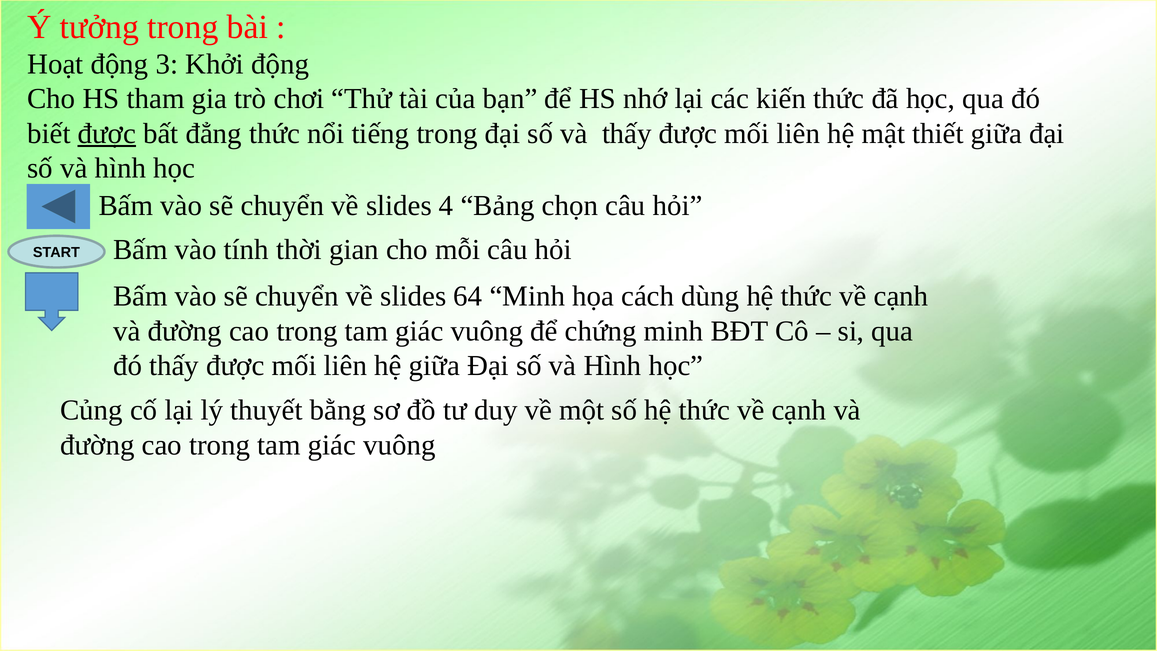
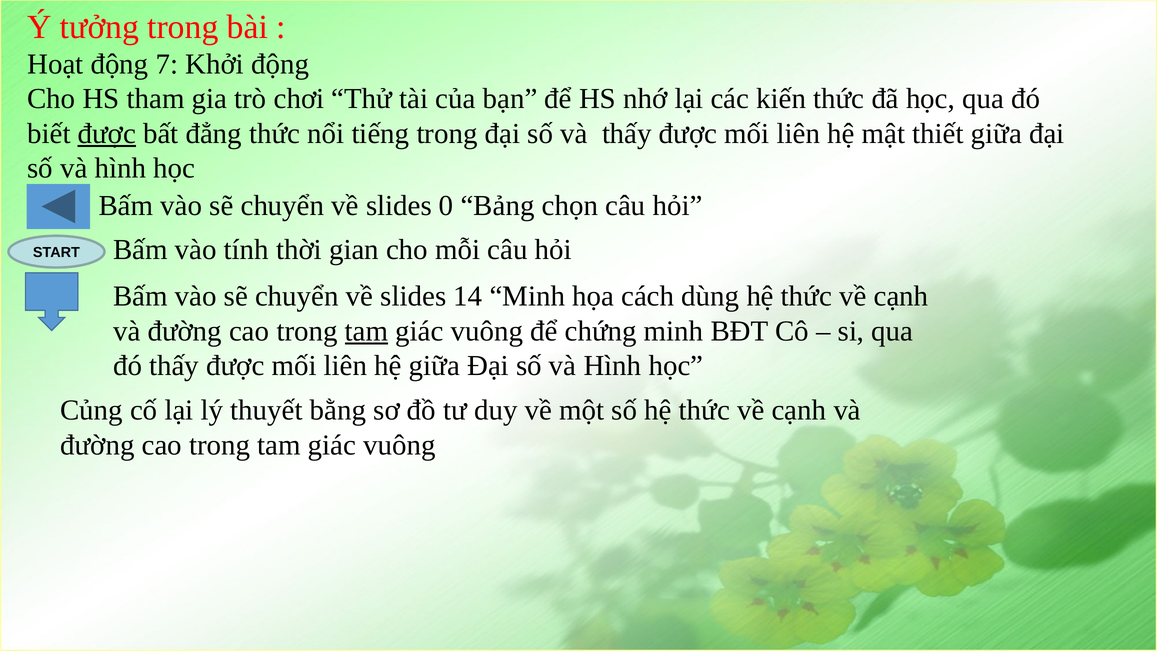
3: 3 -> 7
4: 4 -> 0
64: 64 -> 14
tam at (366, 331) underline: none -> present
